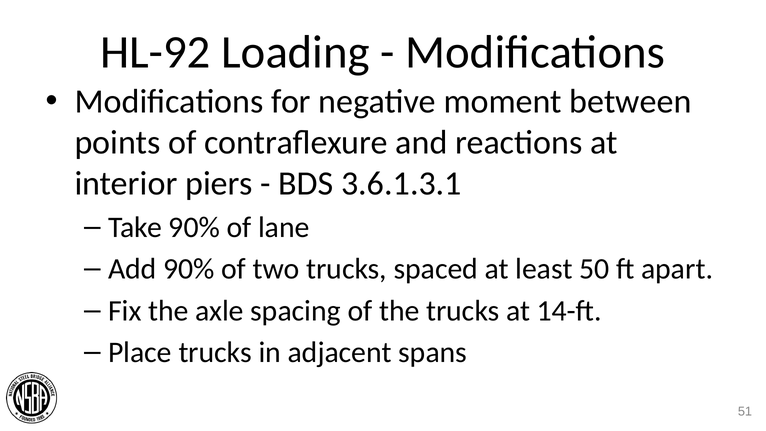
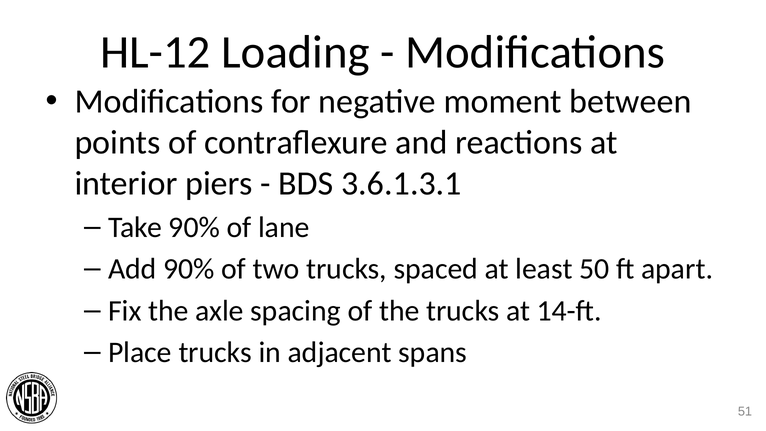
HL-92: HL-92 -> HL-12
